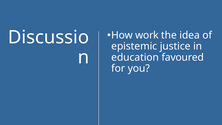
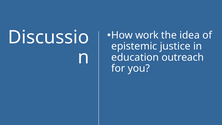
favoured: favoured -> outreach
